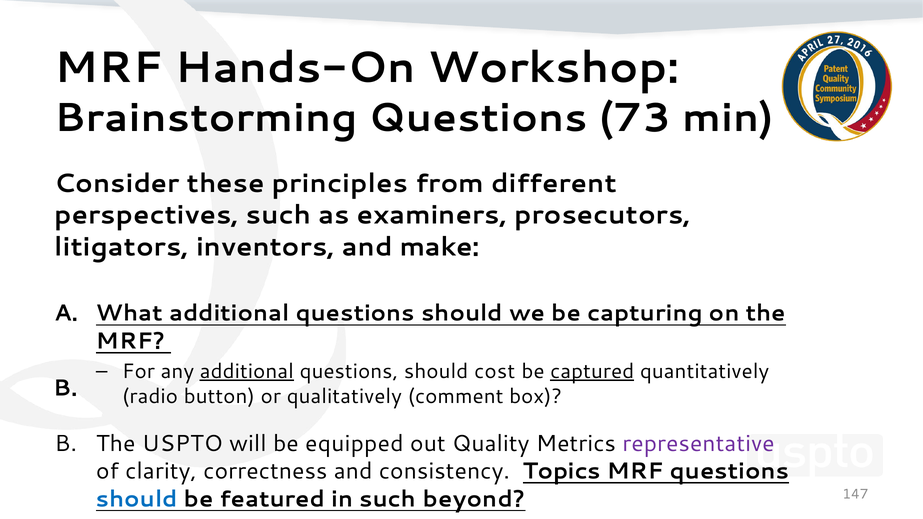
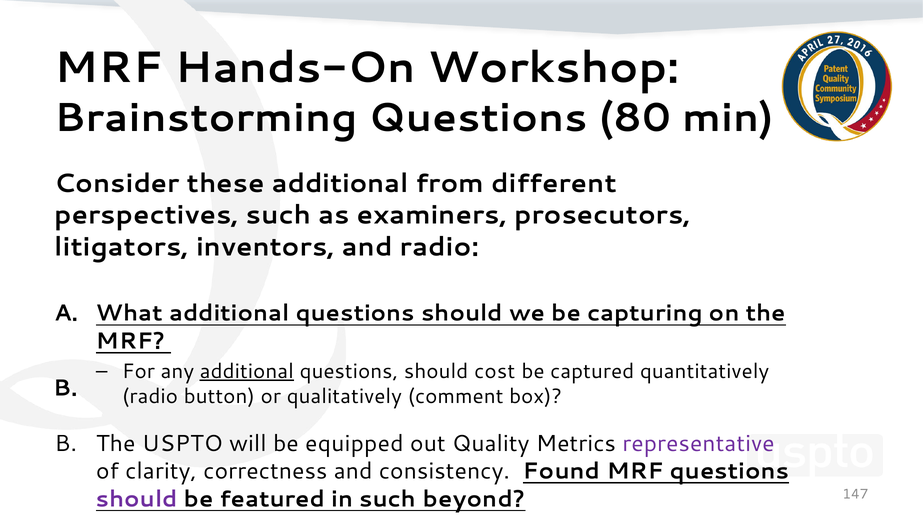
73: 73 -> 80
these principles: principles -> additional
and make: make -> radio
captured underline: present -> none
Topics: Topics -> Found
should at (137, 499) colour: blue -> purple
